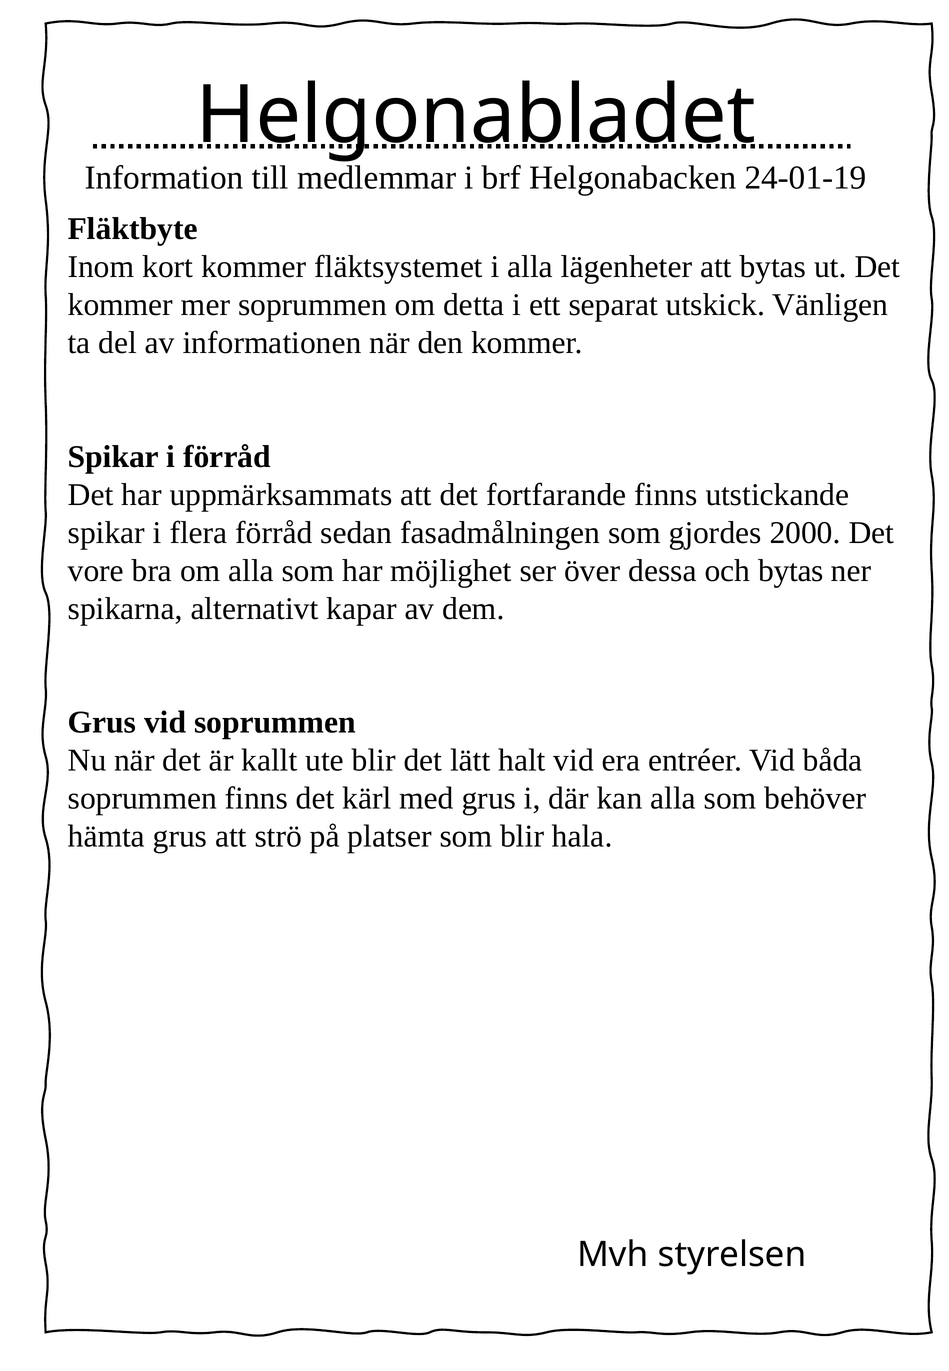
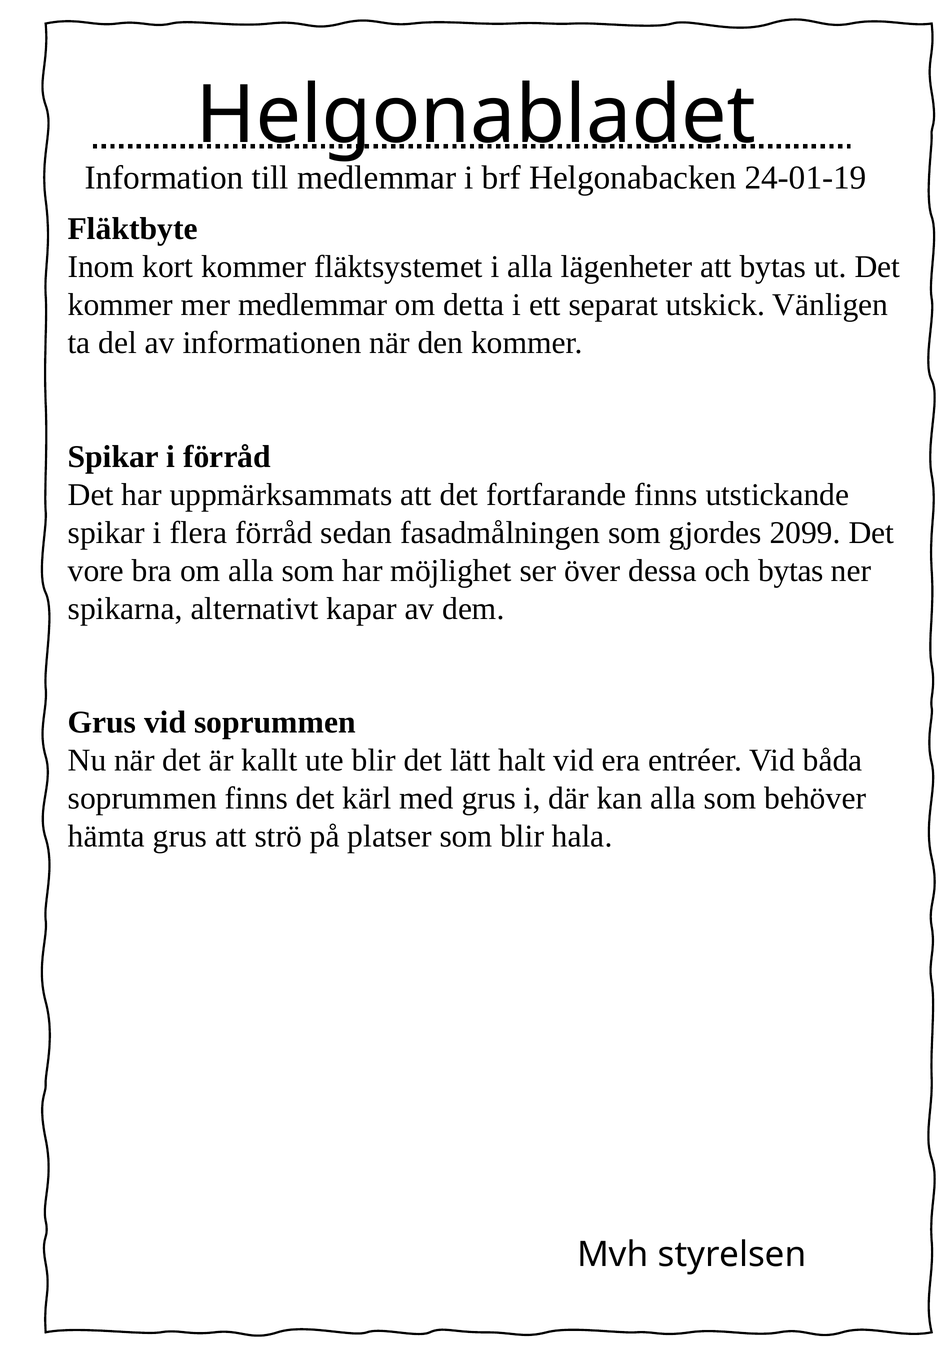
mer soprummen: soprummen -> medlemmar
2000: 2000 -> 2099
